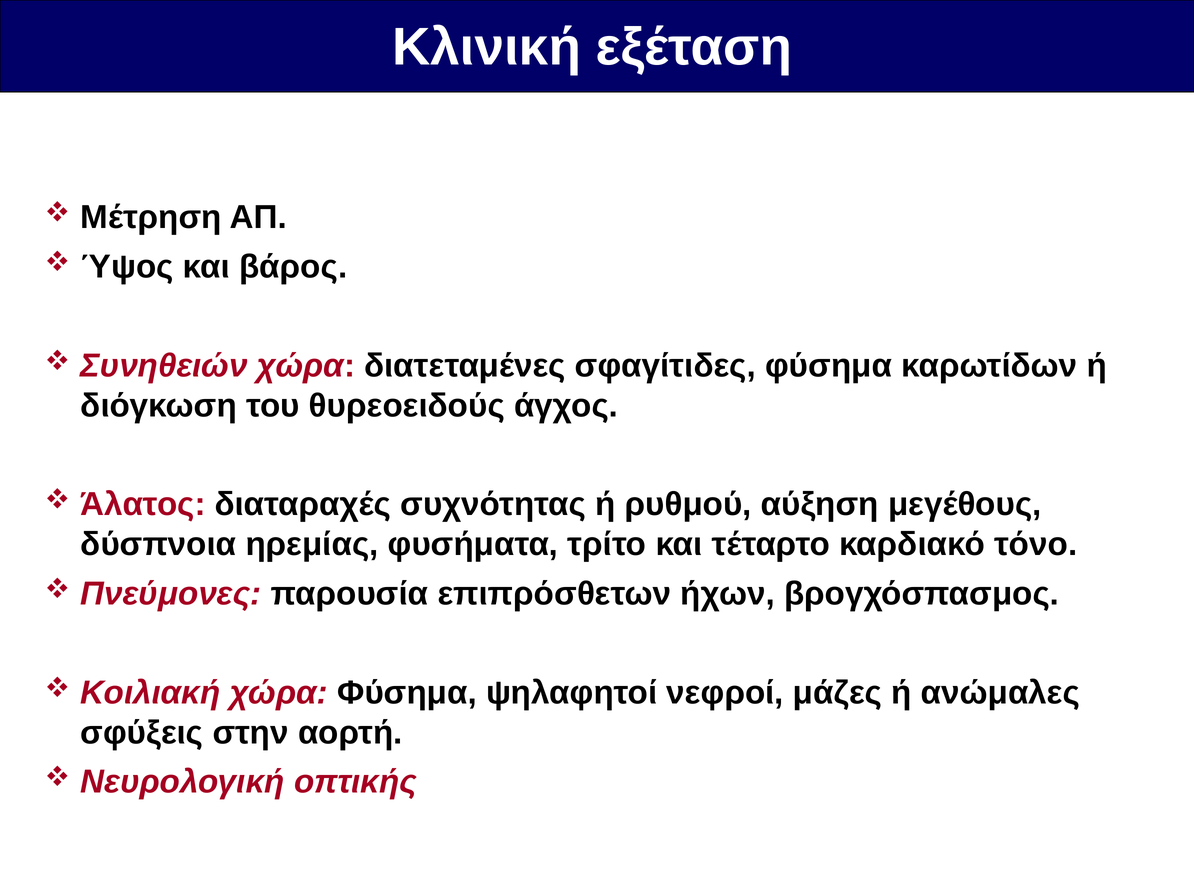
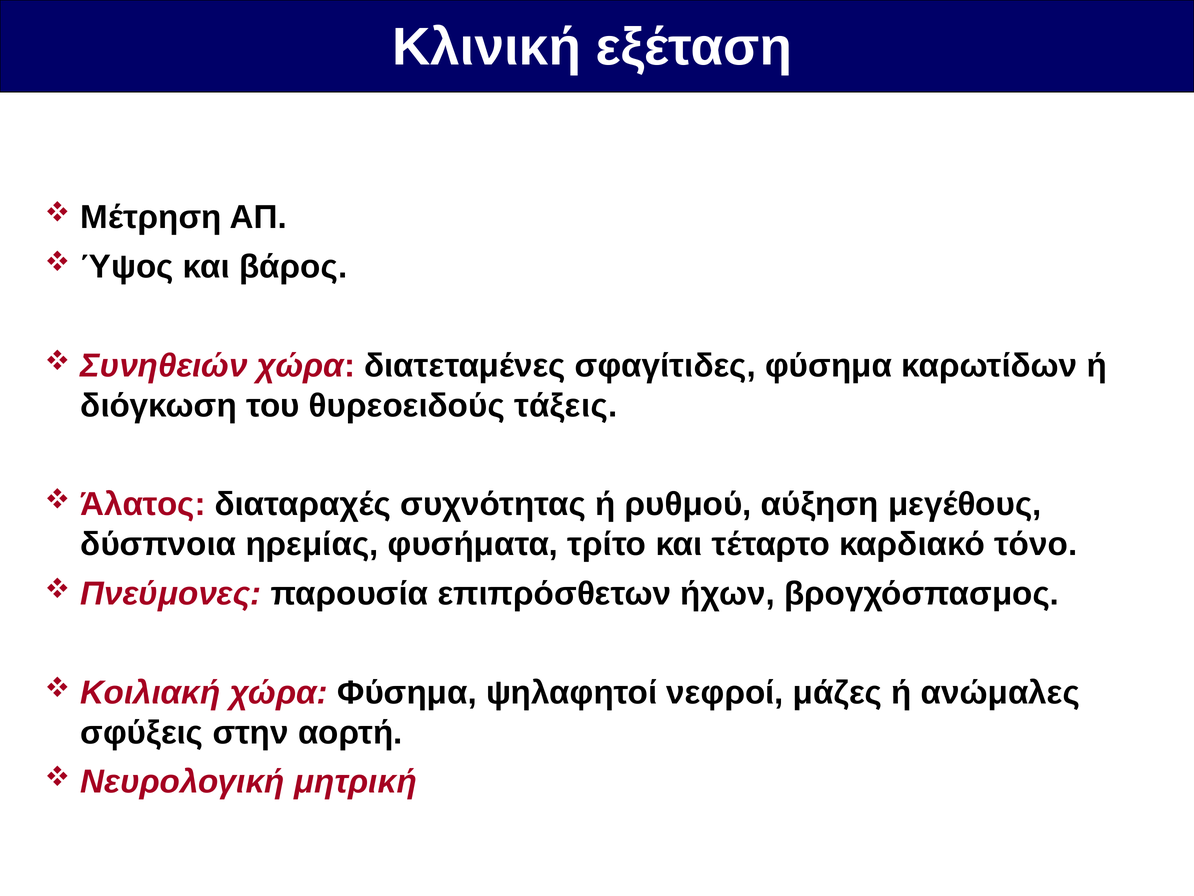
άγχος: άγχος -> τάξεις
οπτικής: οπτικής -> μητρική
